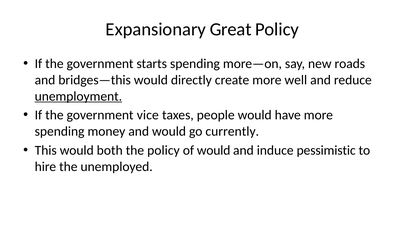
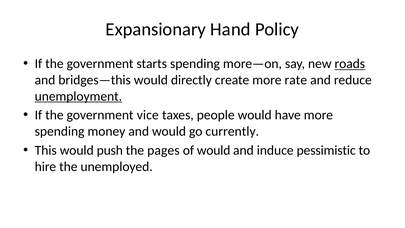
Great: Great -> Hand
roads underline: none -> present
well: well -> rate
both: both -> push
the policy: policy -> pages
